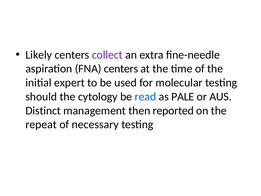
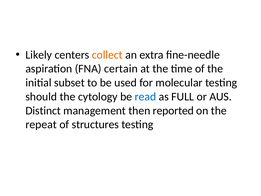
collect colour: purple -> orange
FNA centers: centers -> certain
expert: expert -> subset
PALE: PALE -> FULL
necessary: necessary -> structures
